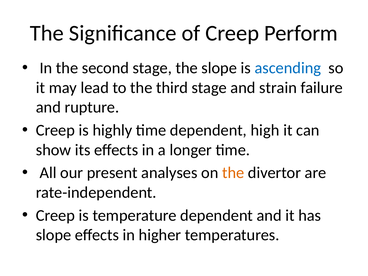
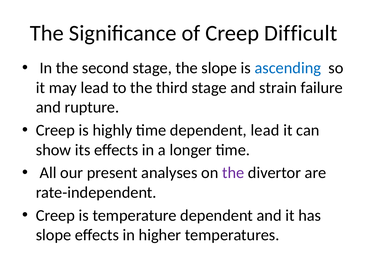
Perform: Perform -> Difficult
dependent high: high -> lead
the at (233, 173) colour: orange -> purple
